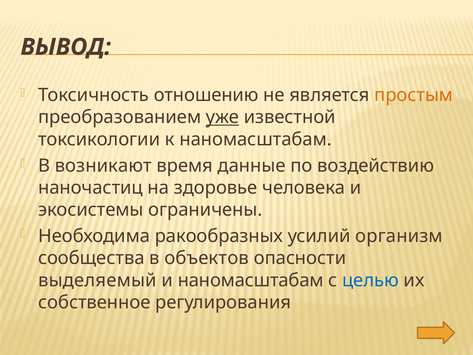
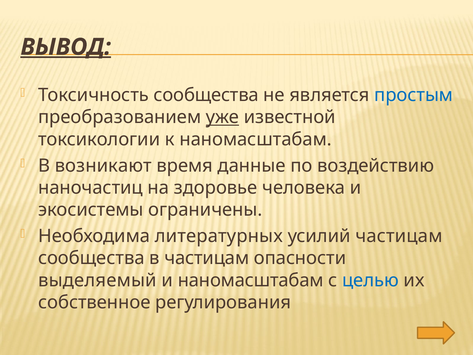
ВЫВОД underline: none -> present
Токсичность отношению: отношению -> сообщества
простым colour: orange -> blue
ракообразных: ракообразных -> литературных
усилий организм: организм -> частицам
в объектов: объектов -> частицам
